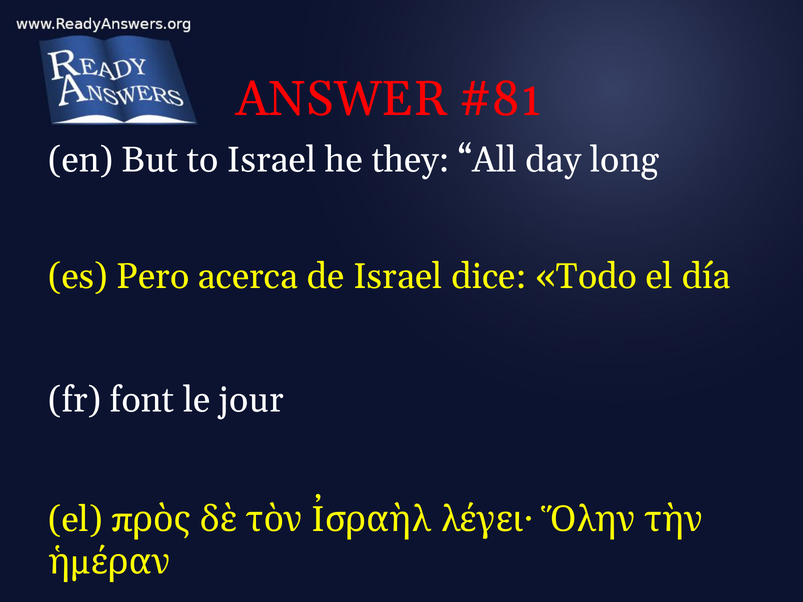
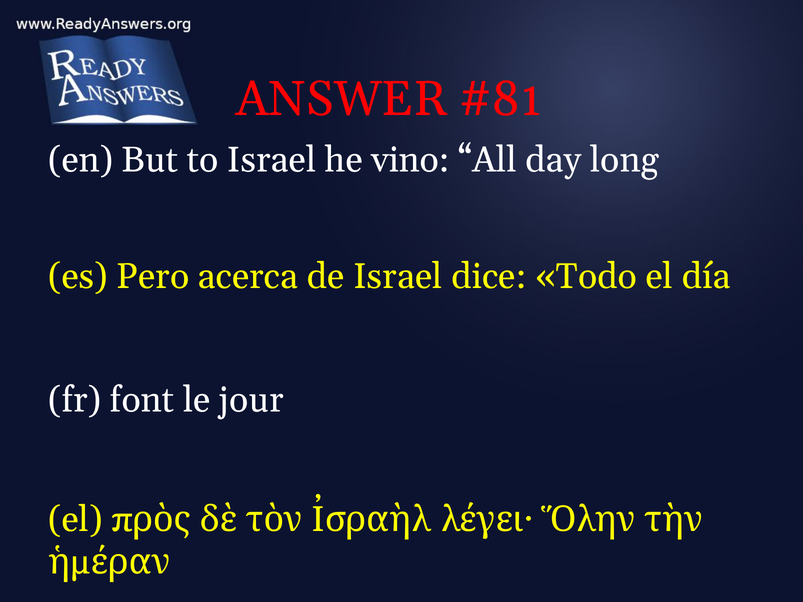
they: they -> vino
